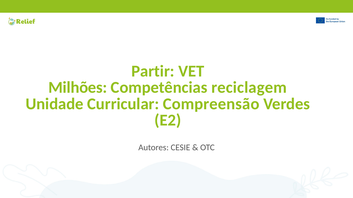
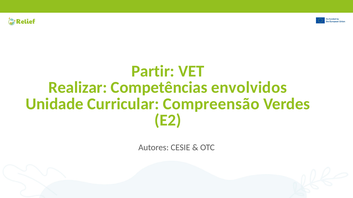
Milhões: Milhões -> Realizar
reciclagem: reciclagem -> envolvidos
